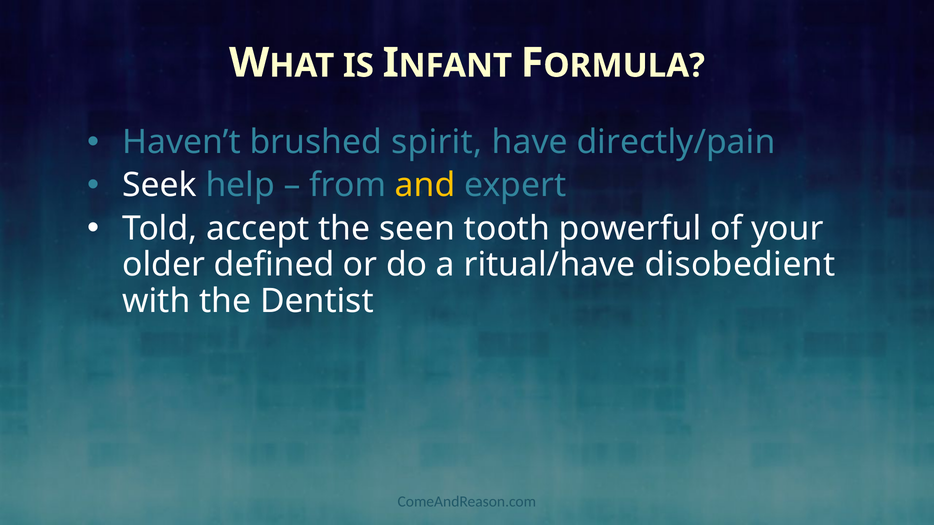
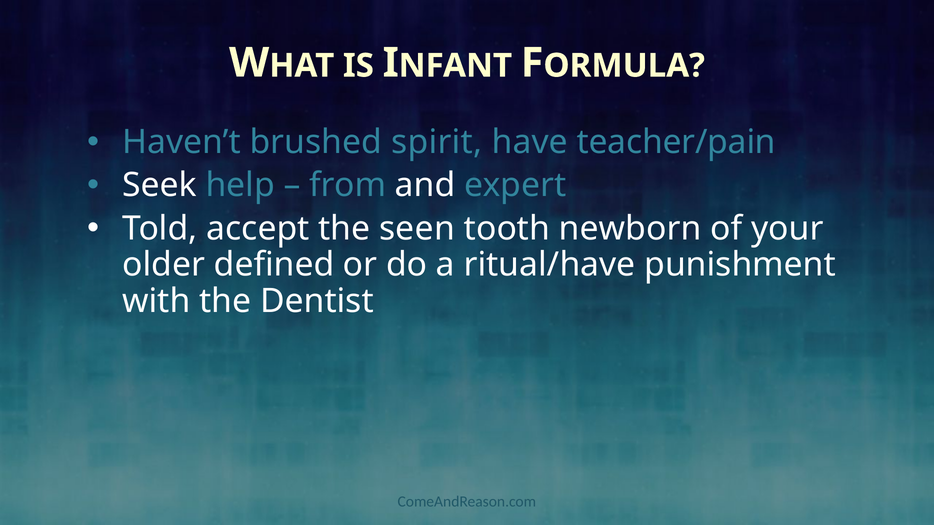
directly/pain: directly/pain -> teacher/pain
and colour: yellow -> white
powerful: powerful -> newborn
disobedient: disobedient -> punishment
